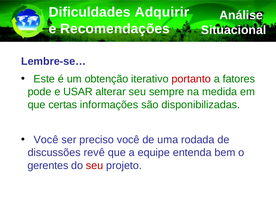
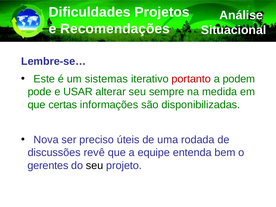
Adquirir: Adquirir -> Projetos
obtenção: obtenção -> sistemas
fatores: fatores -> podem
Você at (46, 140): Você -> Nova
preciso você: você -> úteis
seu at (95, 165) colour: red -> black
